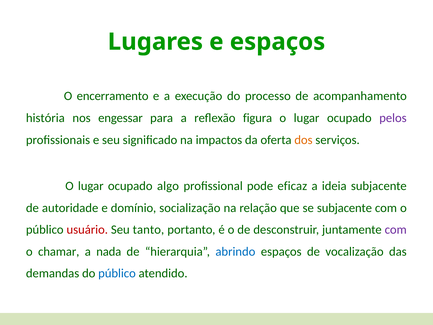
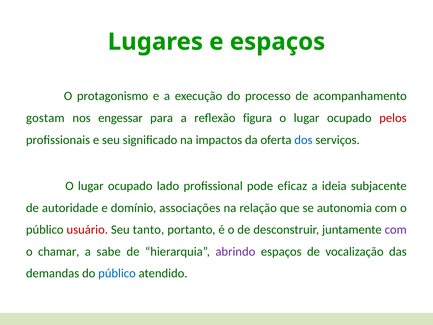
encerramento: encerramento -> protagonismo
história: história -> gostam
pelos colour: purple -> red
dos colour: orange -> blue
algo: algo -> lado
socialização: socialização -> associações
se subjacente: subjacente -> autonomia
nada: nada -> sabe
abrindo colour: blue -> purple
